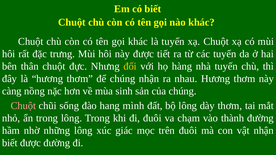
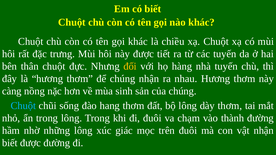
là tuyến: tuyến -> chiều
Chuột at (23, 106) colour: pink -> light blue
hang mình: mình -> thơm
